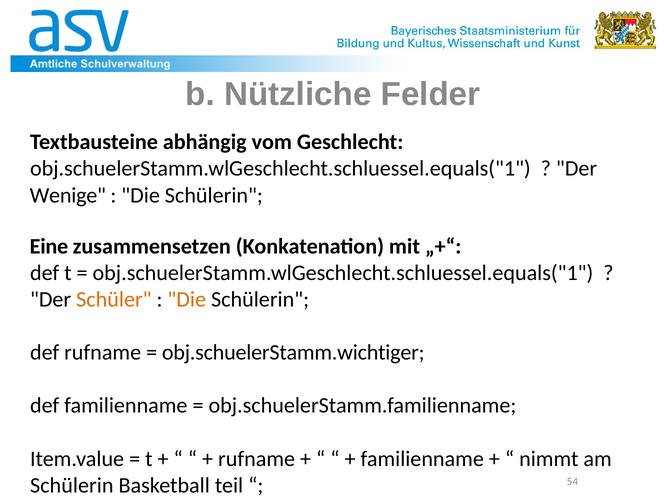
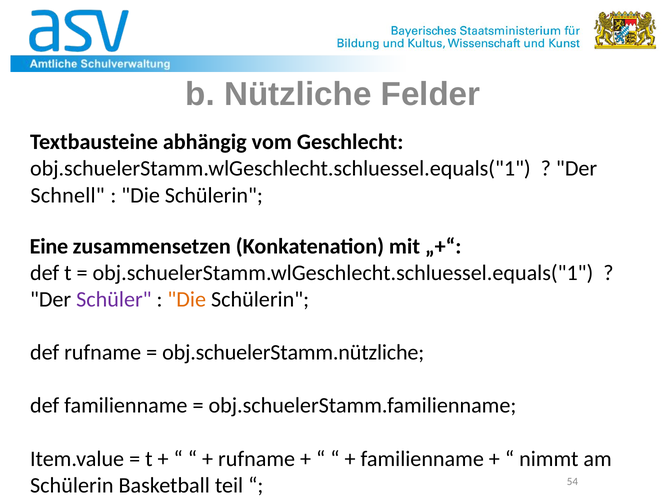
Wenige: Wenige -> Schnell
Schüler colour: orange -> purple
obj.schuelerStamm.wichtiger: obj.schuelerStamm.wichtiger -> obj.schuelerStamm.nützliche
